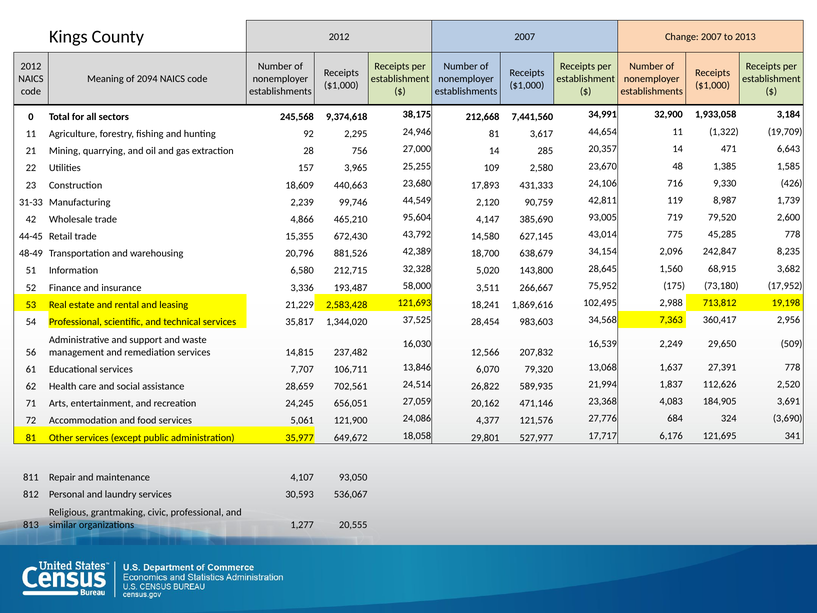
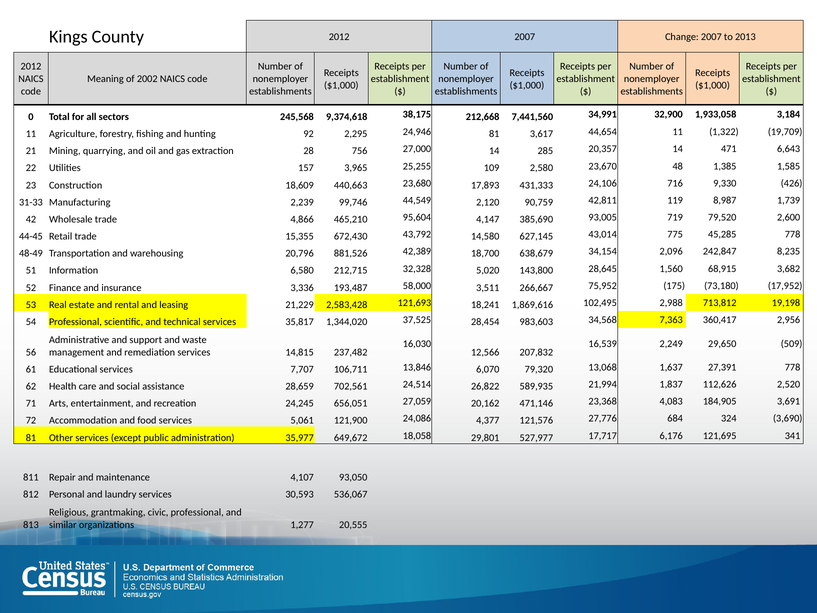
2094: 2094 -> 2002
